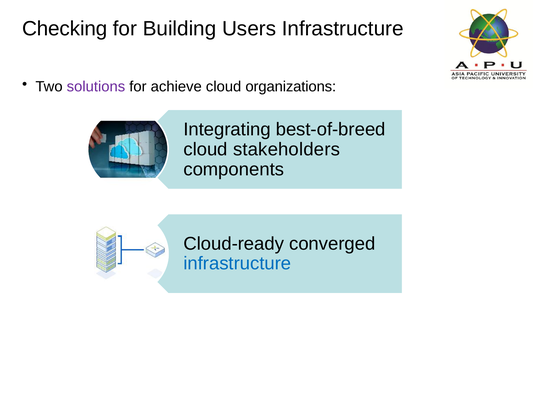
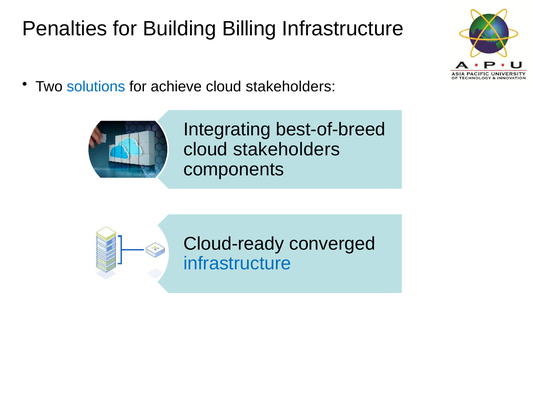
Checking: Checking -> Penalties
Users: Users -> Billing
solutions colour: purple -> blue
organizations at (291, 87): organizations -> stakeholders
